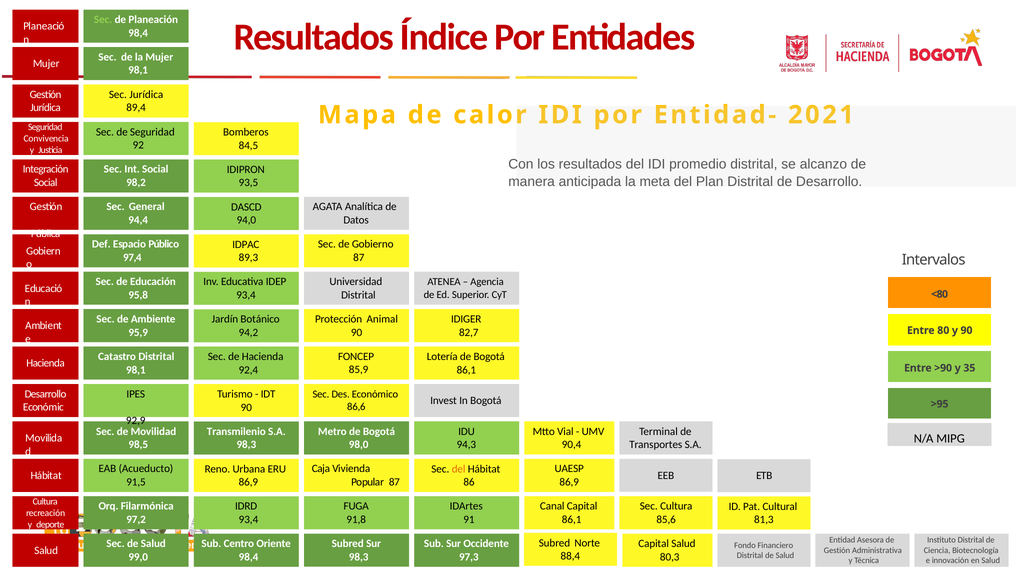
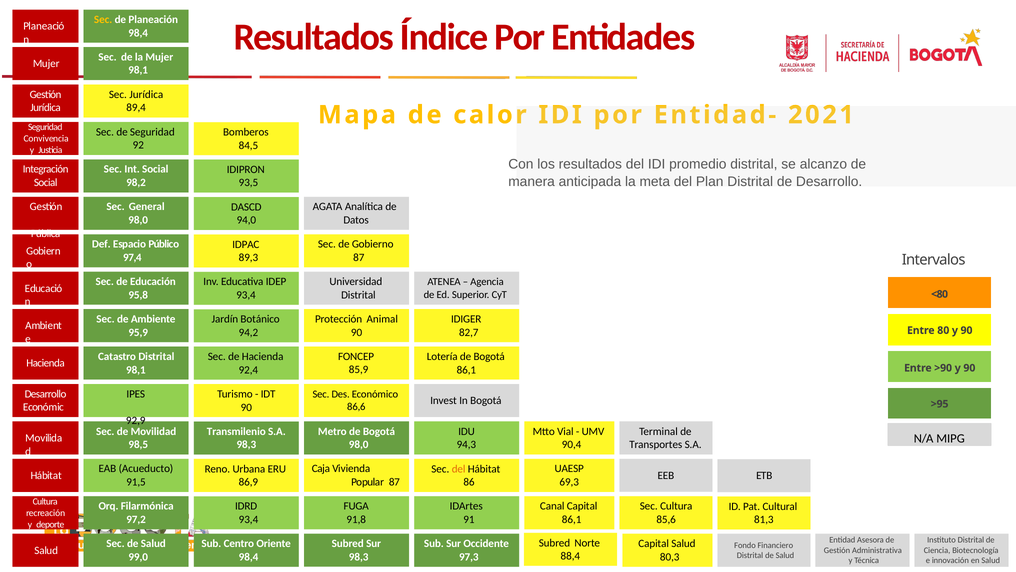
Sec at (103, 20) colour: light green -> yellow
94,4 at (138, 220): 94,4 -> 98,0
>90 y 35: 35 -> 90
86,9 at (569, 482): 86,9 -> 69,3
